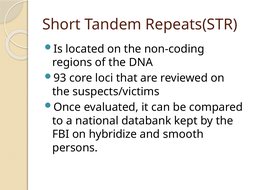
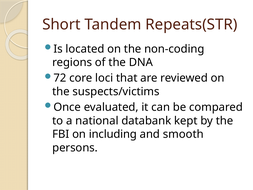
93: 93 -> 72
hybridize: hybridize -> including
